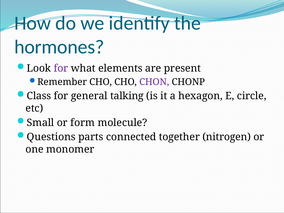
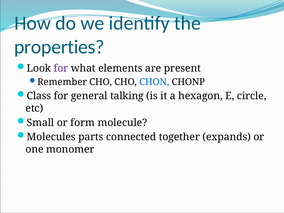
hormones: hormones -> properties
CHON colour: purple -> blue
Questions: Questions -> Molecules
nitrogen: nitrogen -> expands
